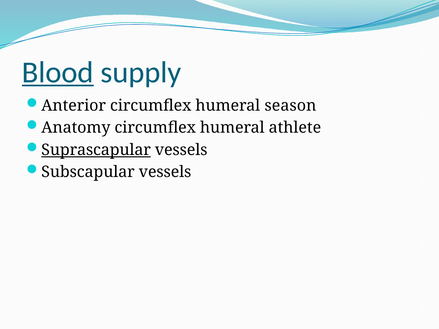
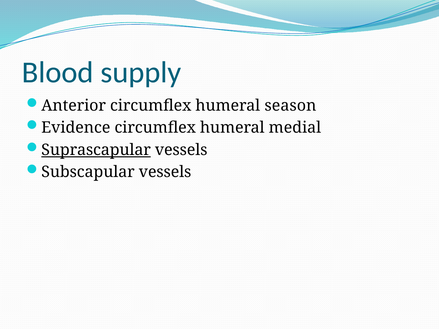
Blood underline: present -> none
Anatomy: Anatomy -> Evidence
athlete: athlete -> medial
